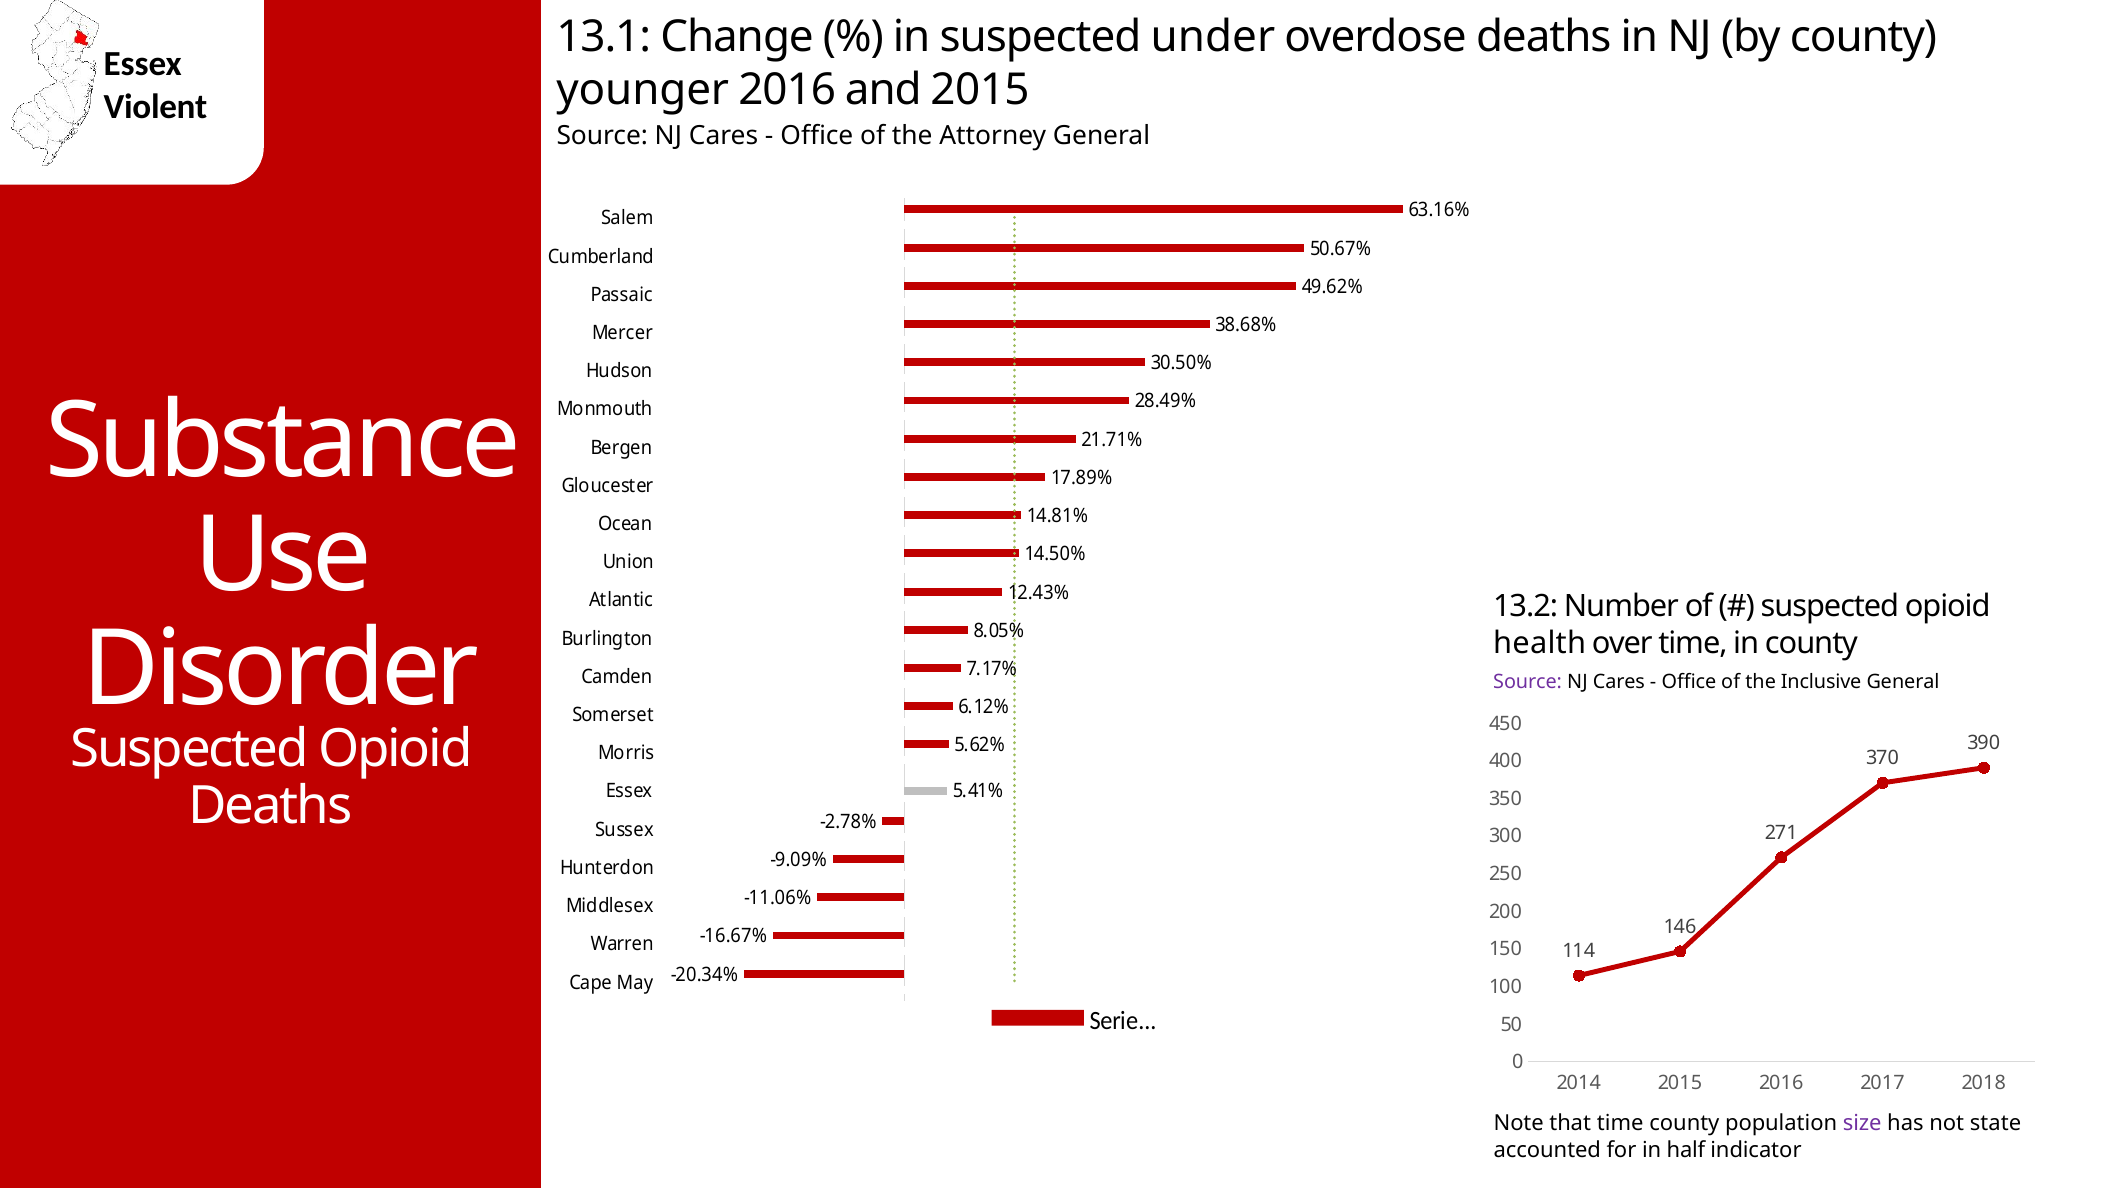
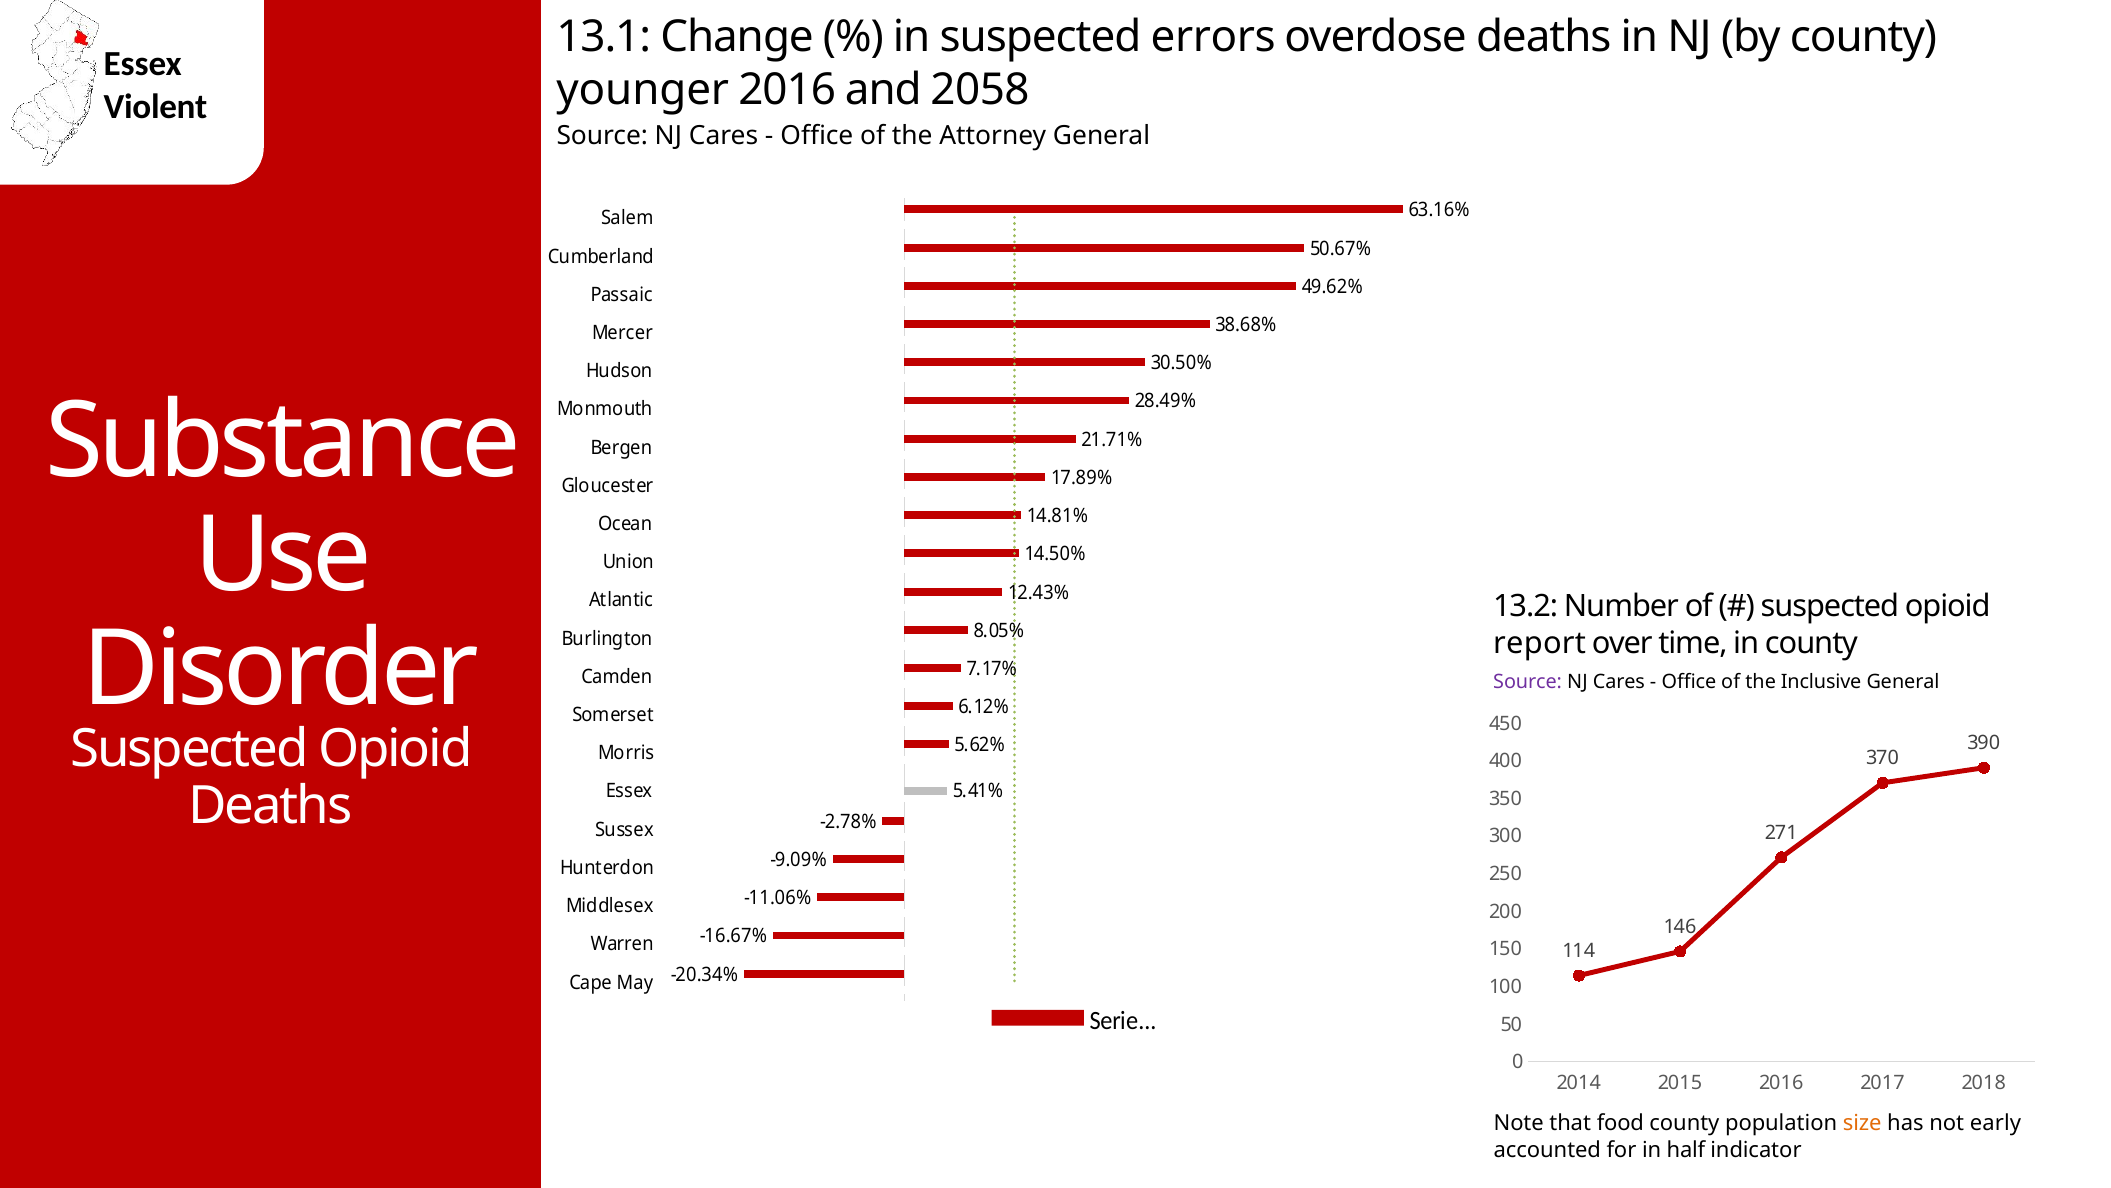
under: under -> errors
and 2015: 2015 -> 2058
health: health -> report
that time: time -> food
size colour: purple -> orange
state: state -> early
